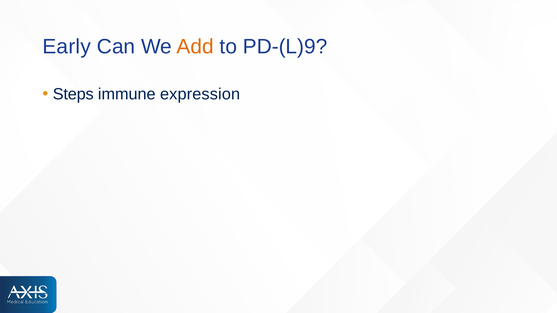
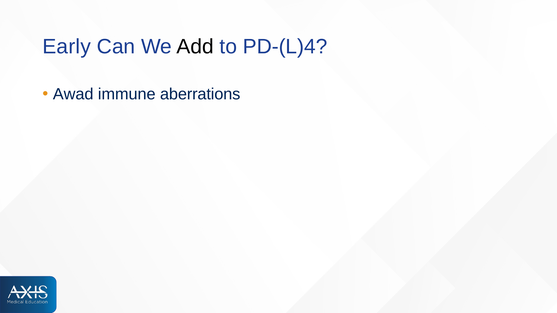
Add colour: orange -> black
PD-(L)9: PD-(L)9 -> PD-(L)4
Steps: Steps -> Awad
expression: expression -> aberrations
